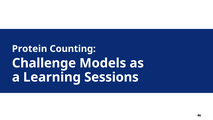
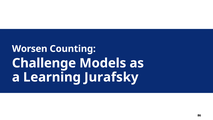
Protein: Protein -> Worsen
Sessions: Sessions -> Jurafsky
